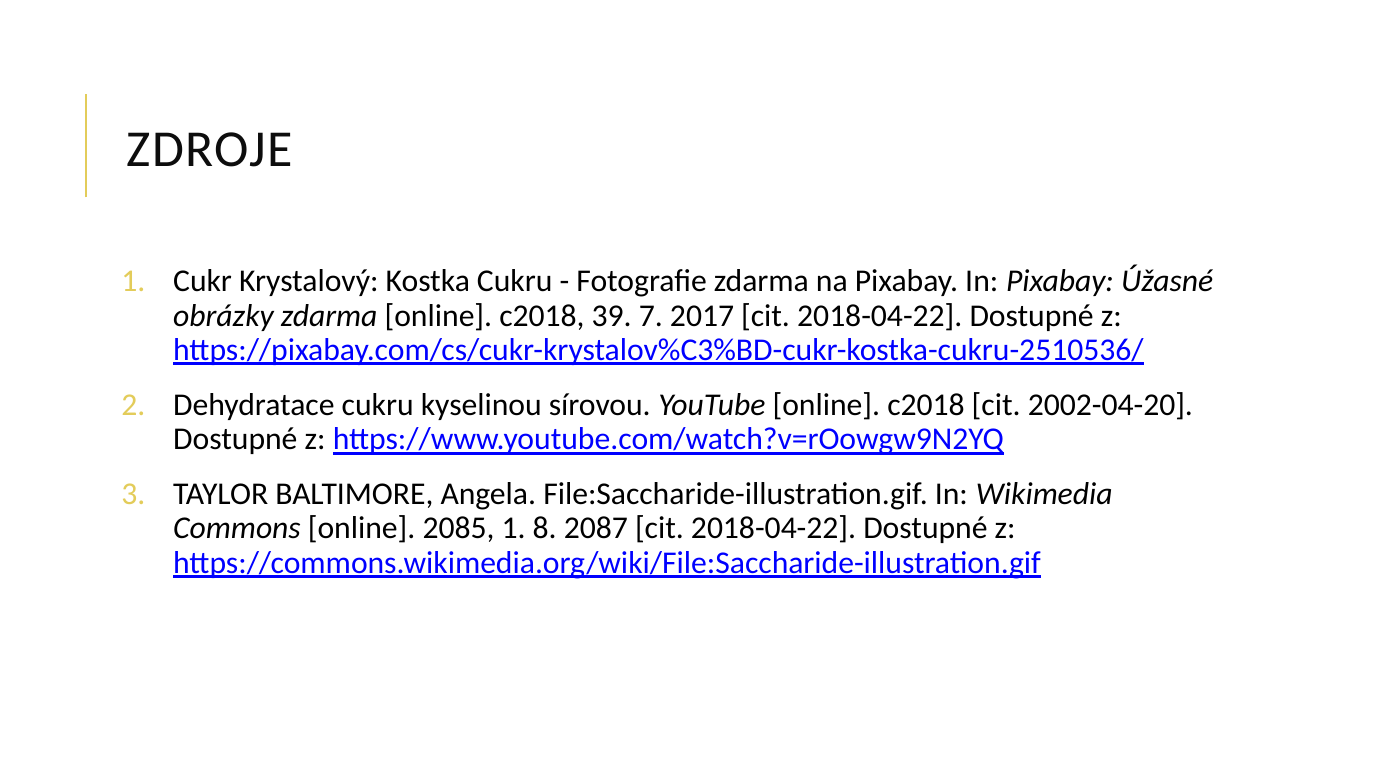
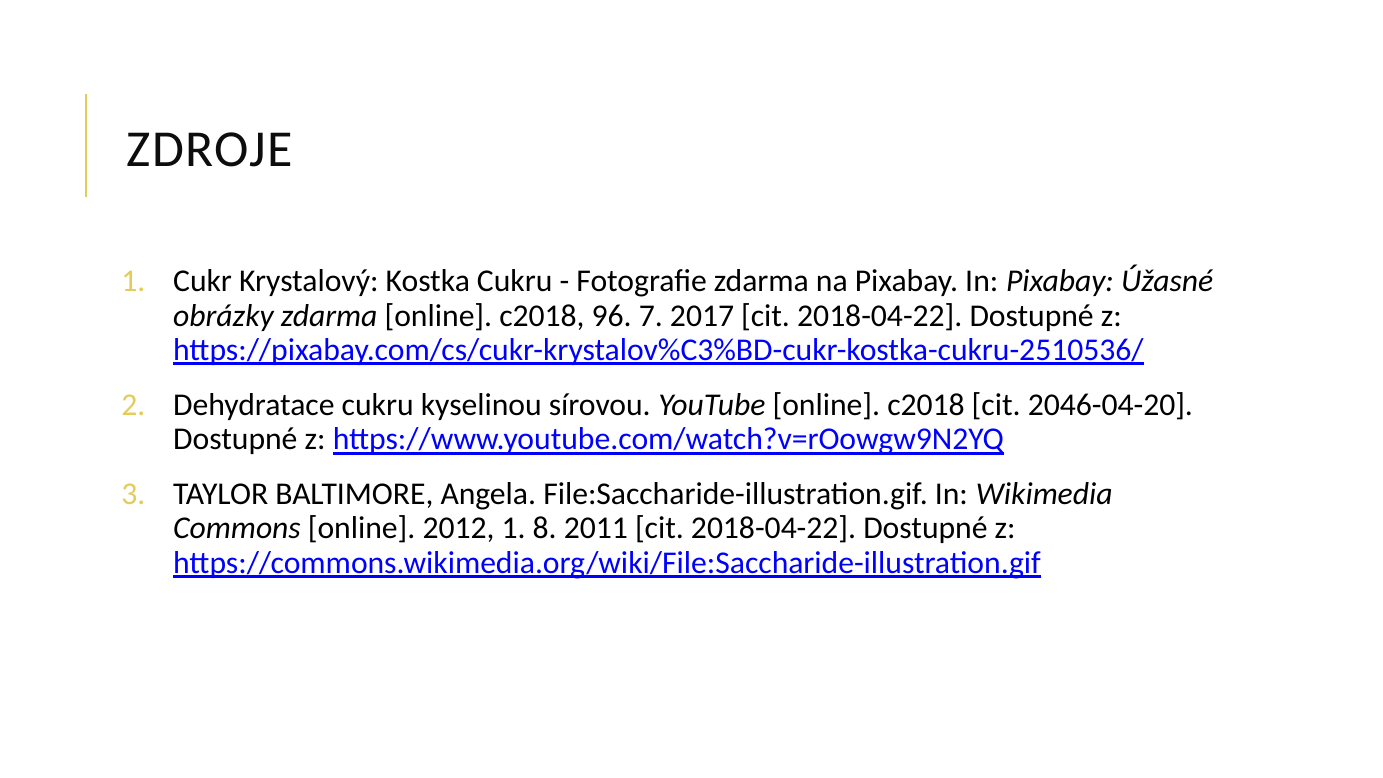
39: 39 -> 96
2002-04-20: 2002-04-20 -> 2046-04-20
2085: 2085 -> 2012
2087: 2087 -> 2011
